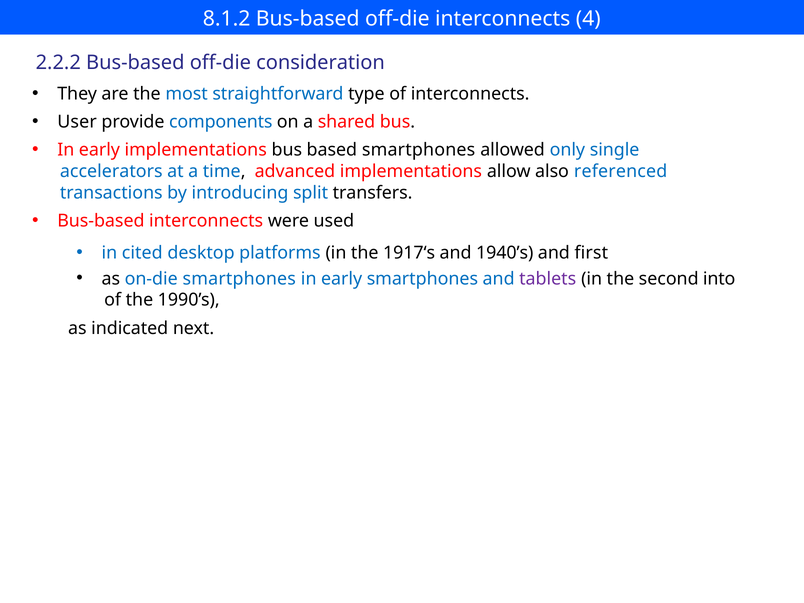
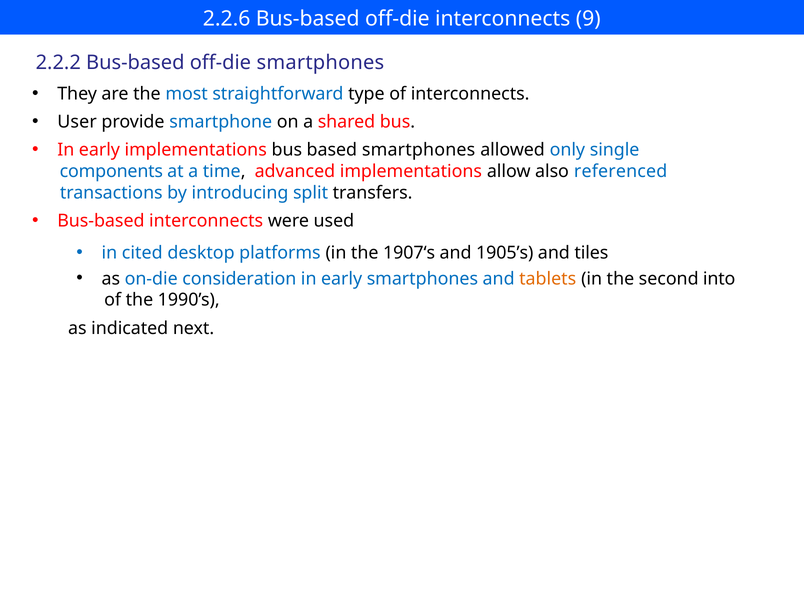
8.1.2: 8.1.2 -> 2.2.6
4: 4 -> 9
off-die consideration: consideration -> smartphones
components: components -> smartphone
accelerators: accelerators -> components
1917‘s: 1917‘s -> 1907‘s
1940’s: 1940’s -> 1905’s
first: first -> tiles
on-die smartphones: smartphones -> consideration
tablets colour: purple -> orange
